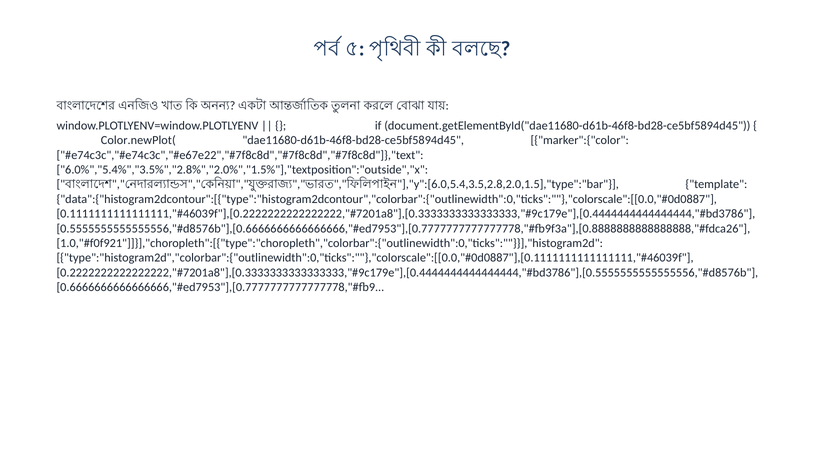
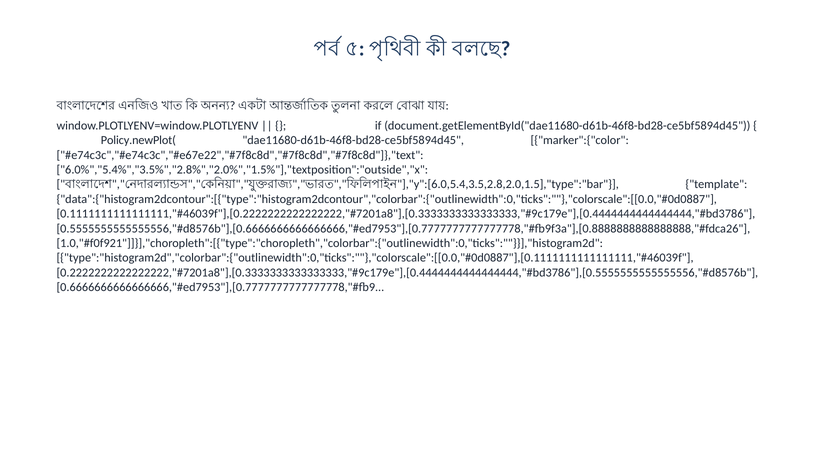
Color.newPlot(: Color.newPlot( -> Policy.newPlot(
